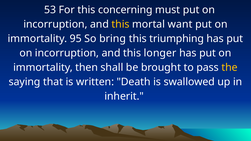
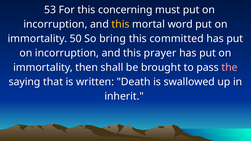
want: want -> word
95: 95 -> 50
triumphing: triumphing -> committed
longer: longer -> prayer
the colour: yellow -> pink
